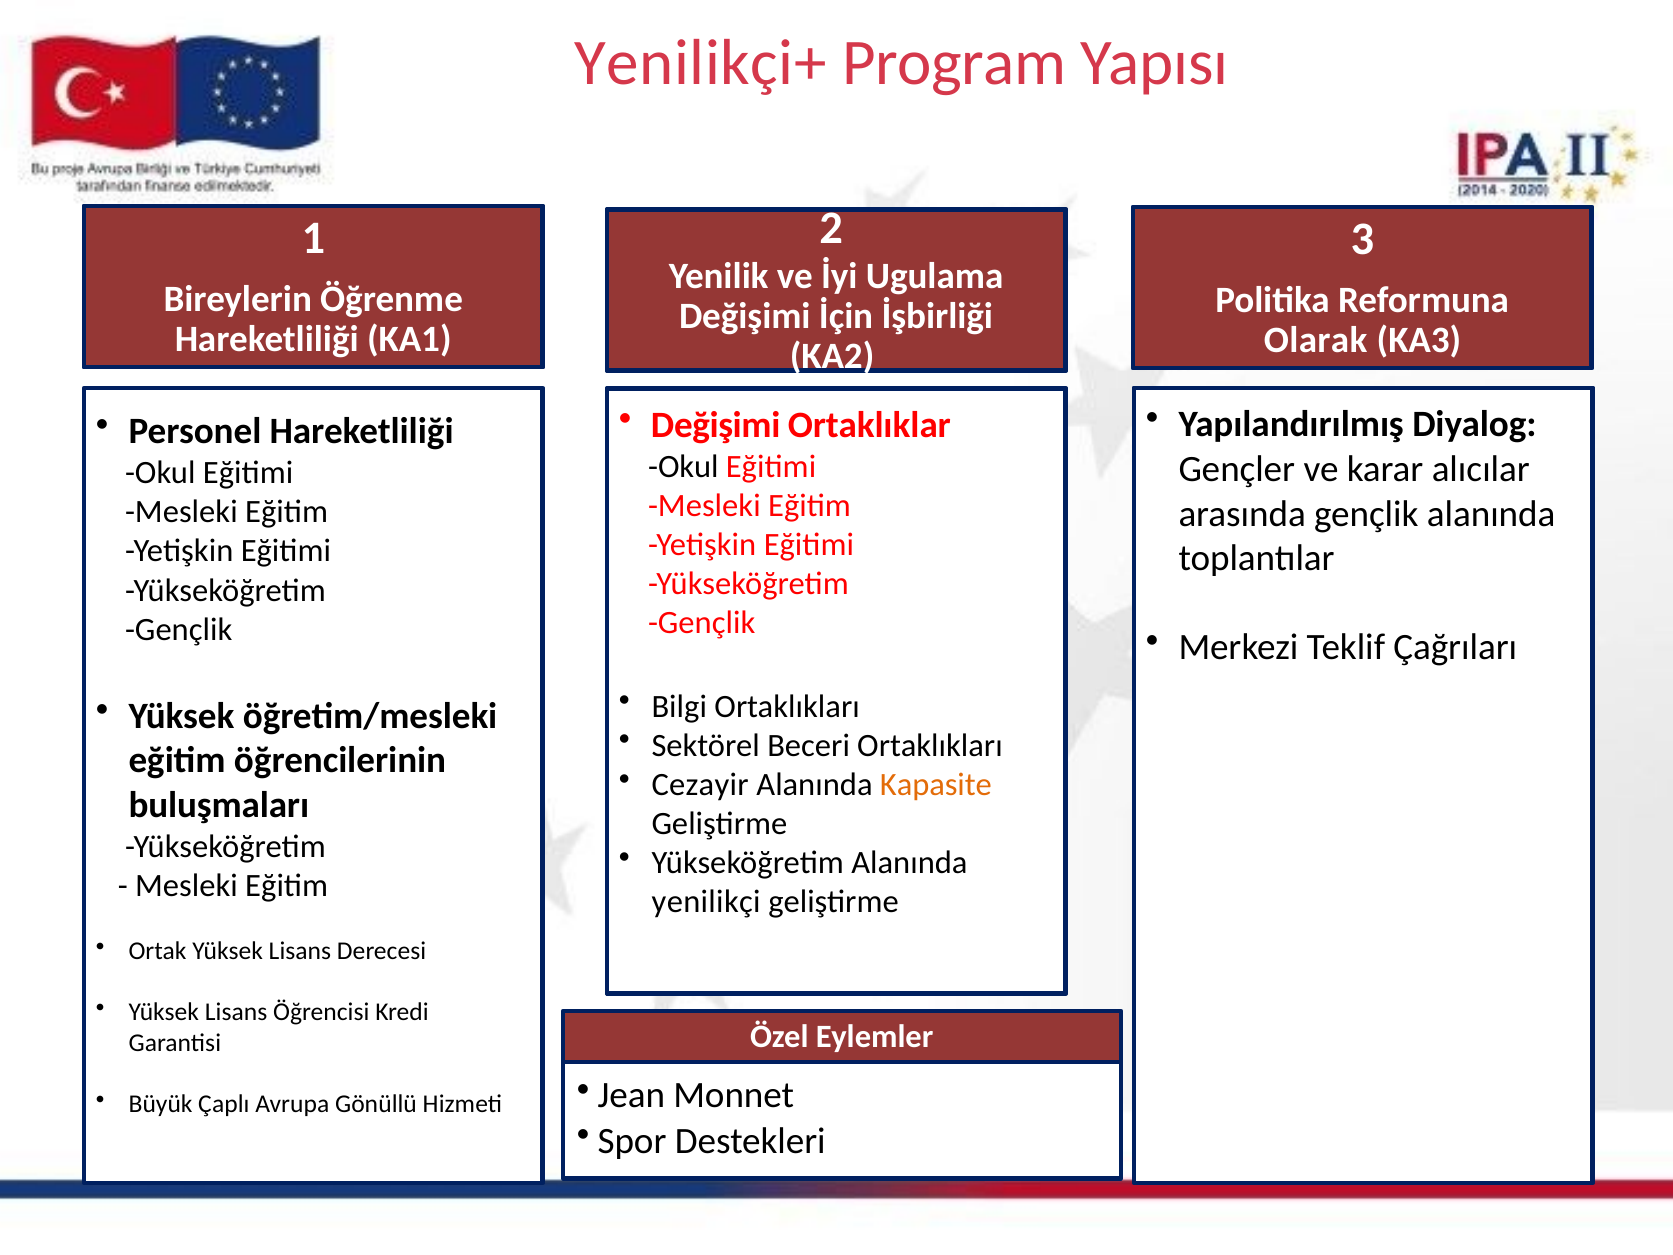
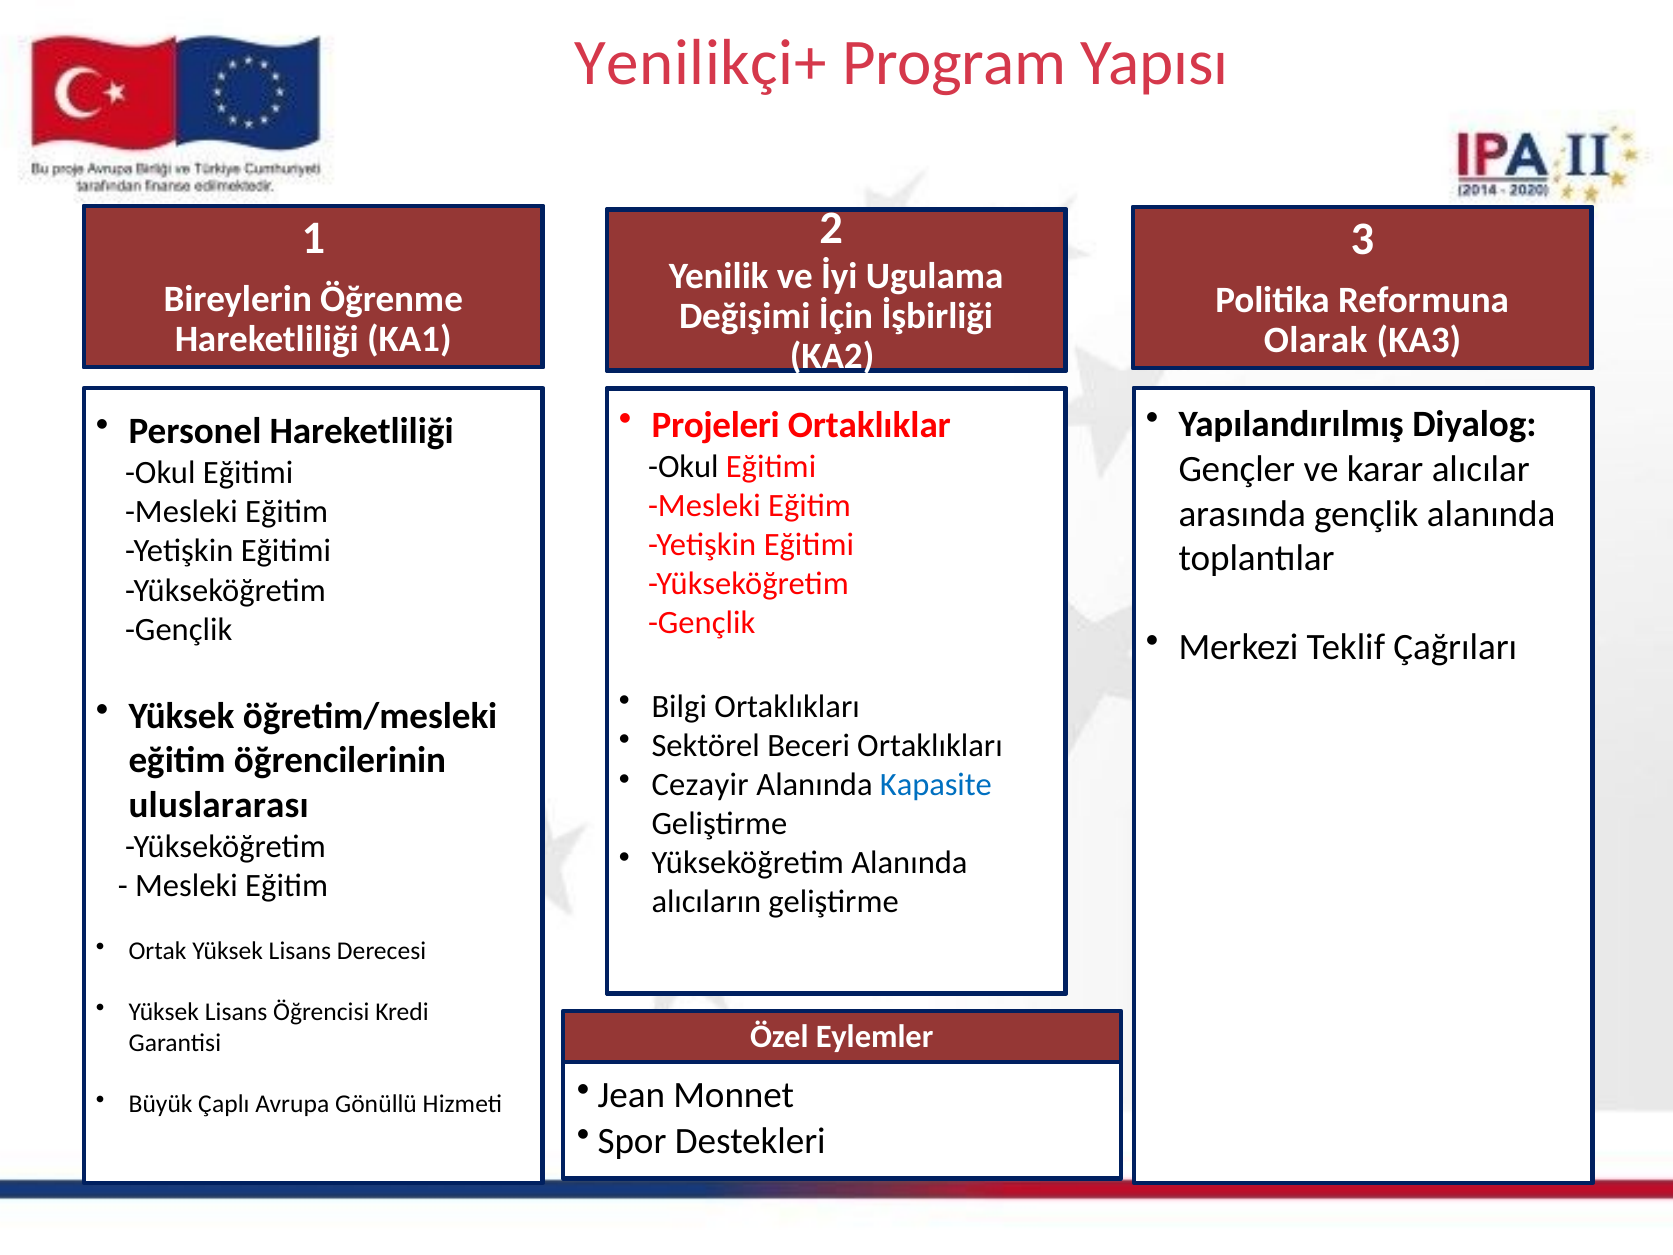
Değişimi at (716, 425): Değişimi -> Projeleri
Kapasite colour: orange -> blue
buluşmaları: buluşmaları -> uluslararası
yenilikçi: yenilikçi -> alıcıların
